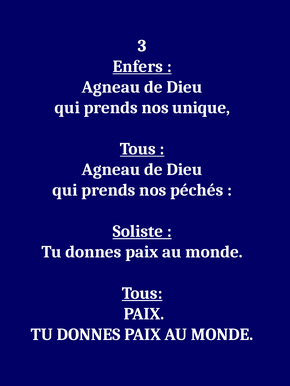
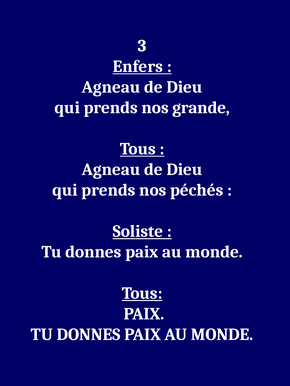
unique: unique -> grande
